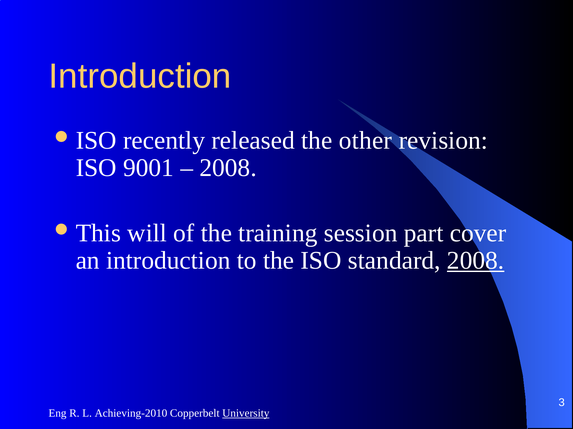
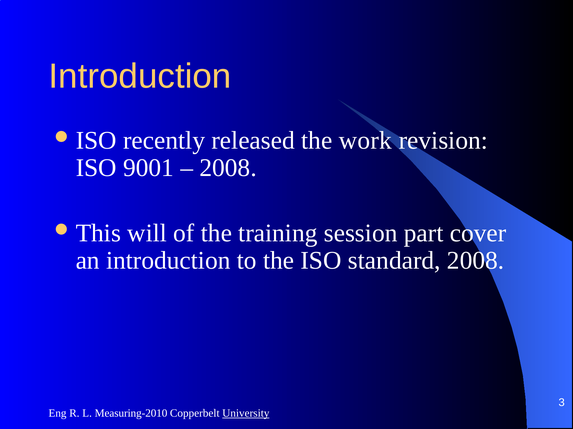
other: other -> work
2008 at (476, 261) underline: present -> none
Achieving-2010: Achieving-2010 -> Measuring-2010
